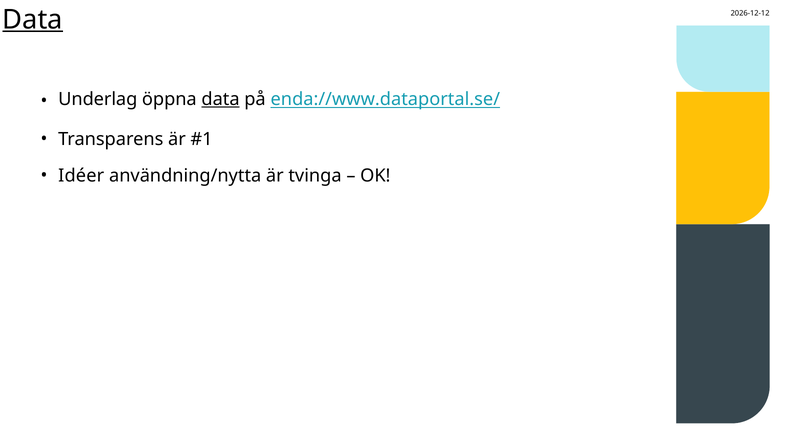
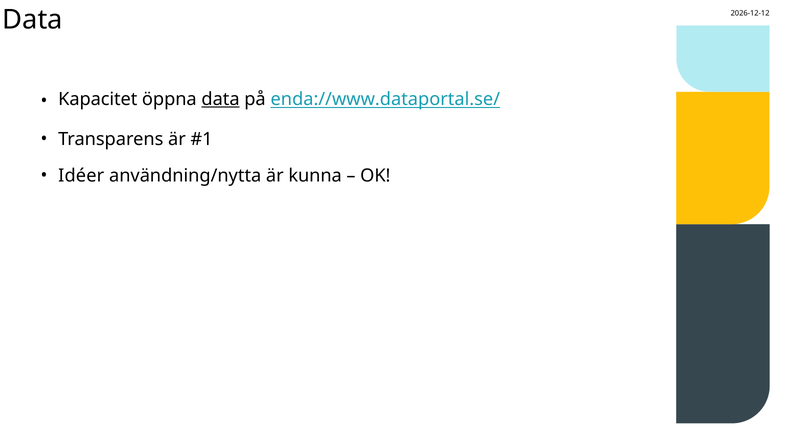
Data at (33, 20) underline: present -> none
Underlag: Underlag -> Kapacitet
tvinga: tvinga -> kunna
